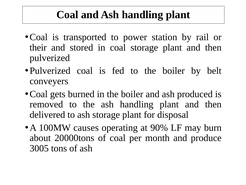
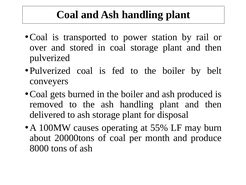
their: their -> over
90%: 90% -> 55%
3005: 3005 -> 8000
